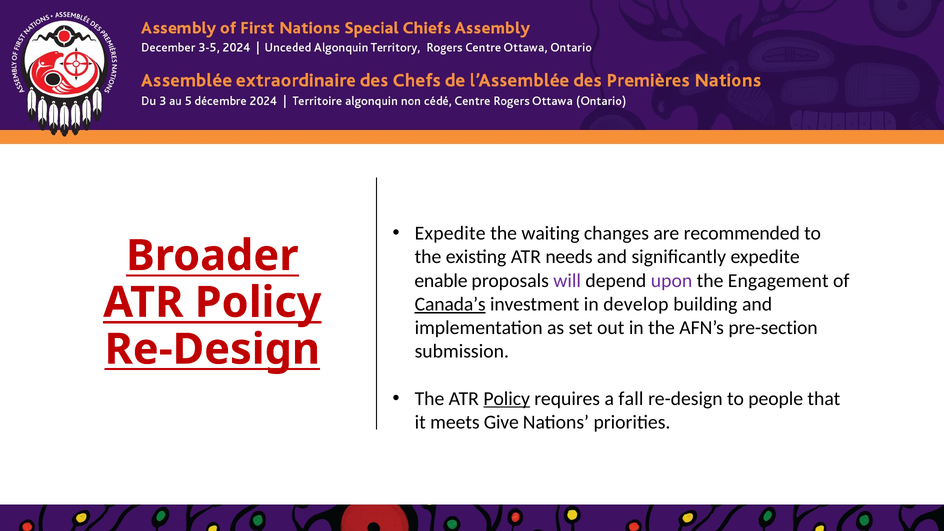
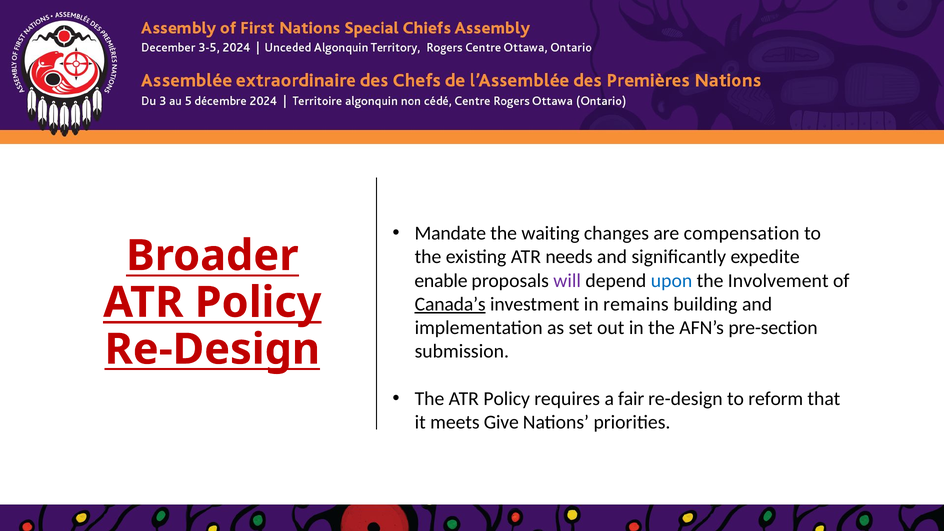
Expedite at (450, 233): Expedite -> Mandate
recommended: recommended -> compensation
upon colour: purple -> blue
Engagement: Engagement -> Involvement
develop: develop -> remains
Policy at (507, 399) underline: present -> none
fall: fall -> fair
people: people -> reform
